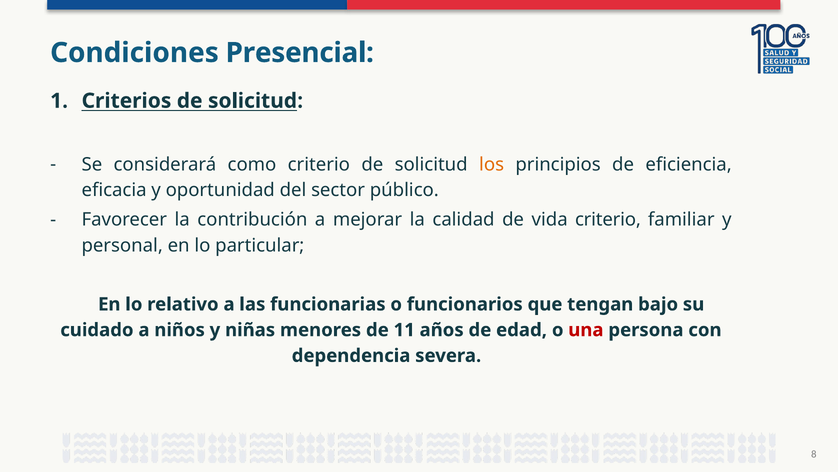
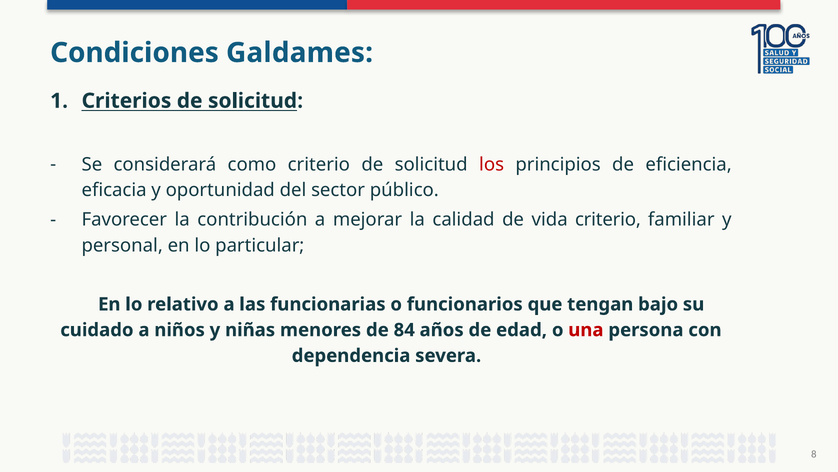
Presencial: Presencial -> Galdames
los colour: orange -> red
11: 11 -> 84
